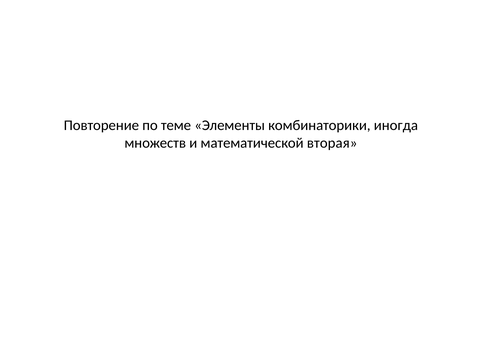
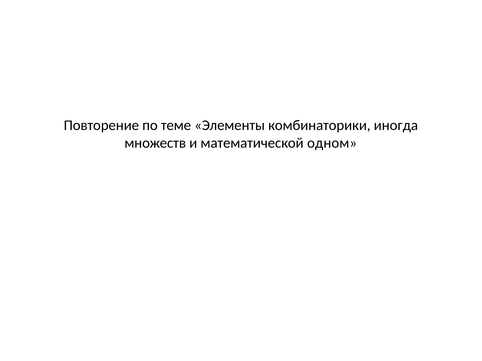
вторая: вторая -> одном
